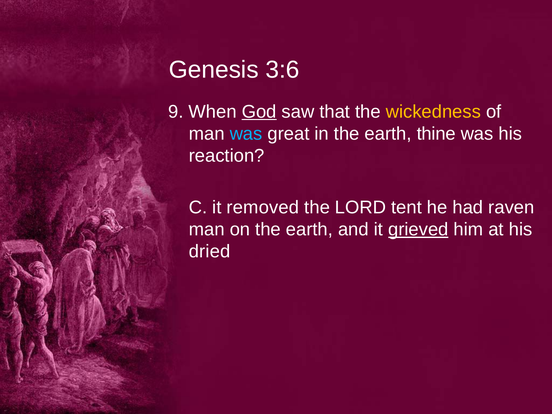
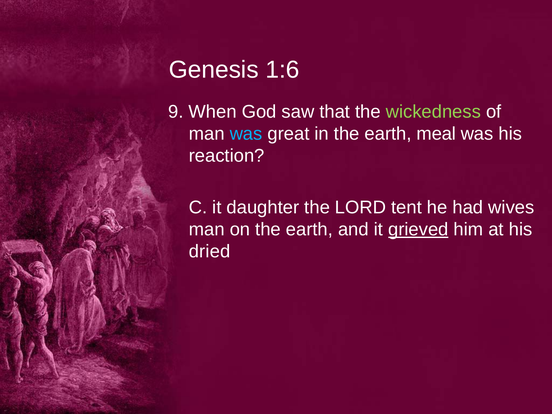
3:6: 3:6 -> 1:6
God underline: present -> none
wickedness colour: yellow -> light green
thine: thine -> meal
removed: removed -> daughter
raven: raven -> wives
